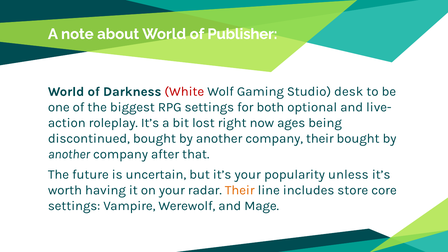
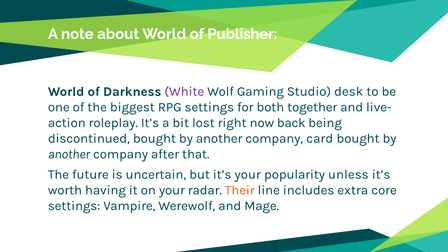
White colour: red -> purple
optional: optional -> together
ages: ages -> back
company their: their -> card
store: store -> extra
